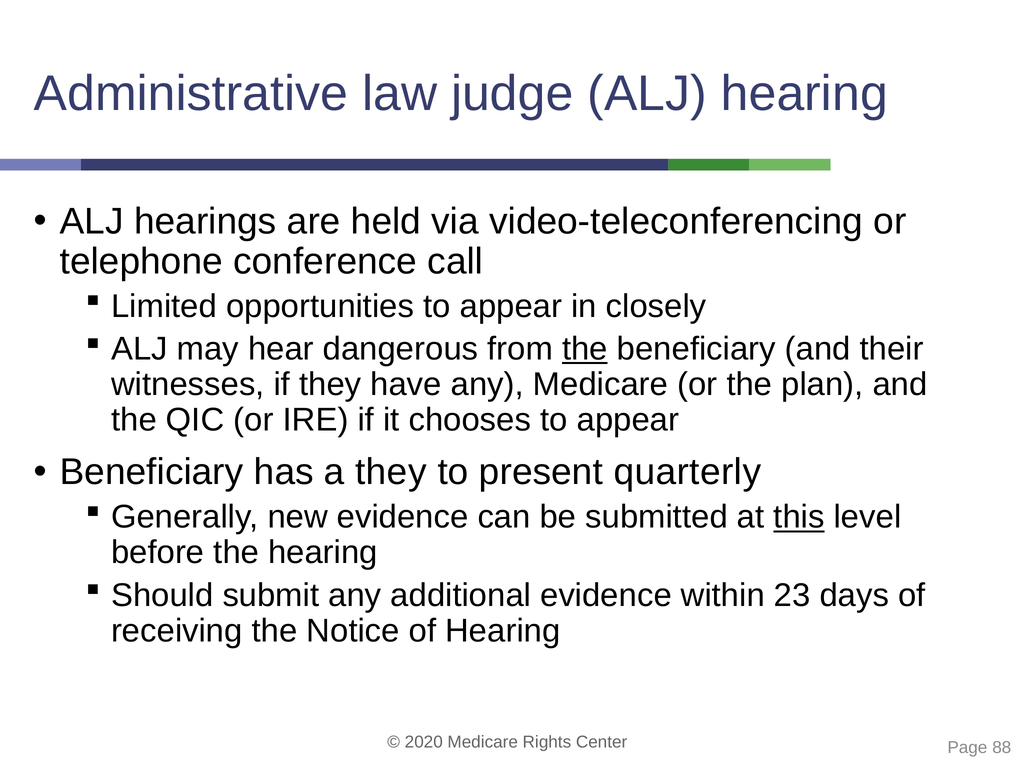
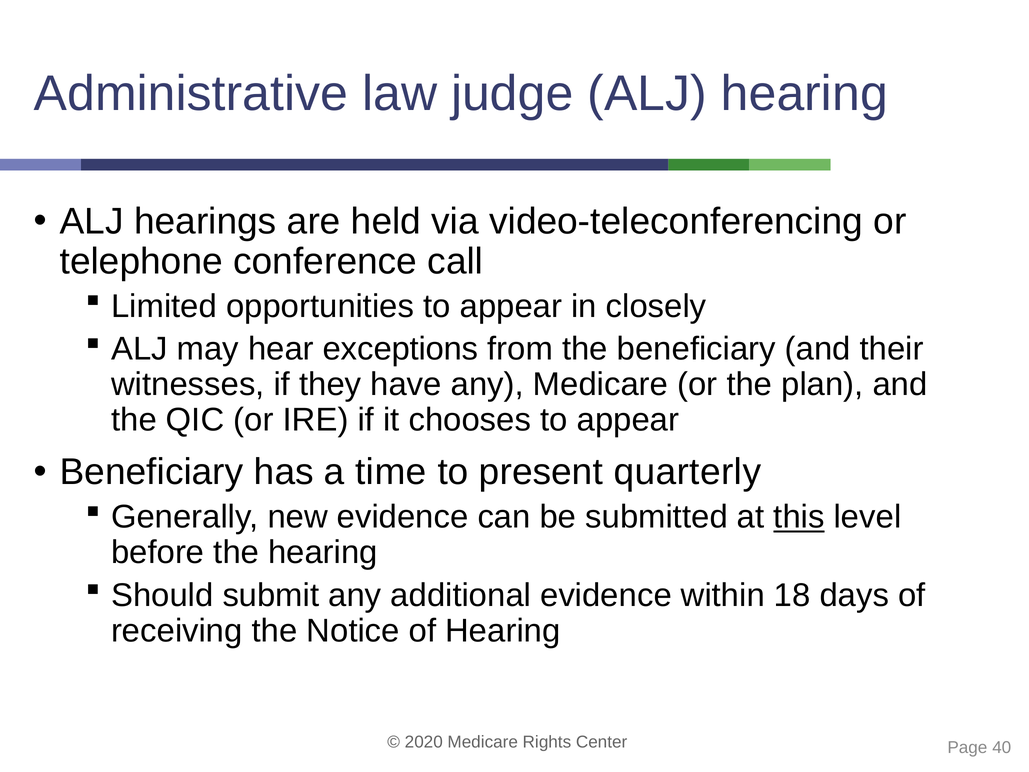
dangerous: dangerous -> exceptions
the at (585, 349) underline: present -> none
a they: they -> time
23: 23 -> 18
88: 88 -> 40
